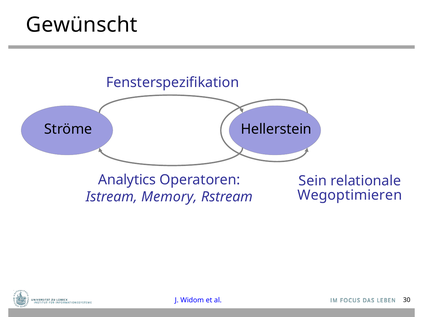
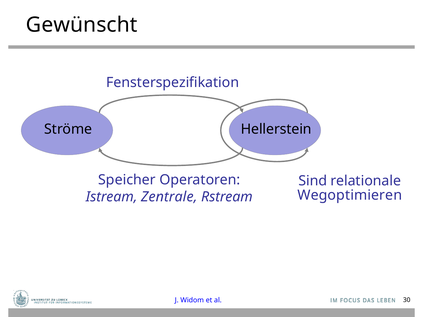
Analytics: Analytics -> Speicher
Sein: Sein -> Sind
Memory: Memory -> Zentrale
